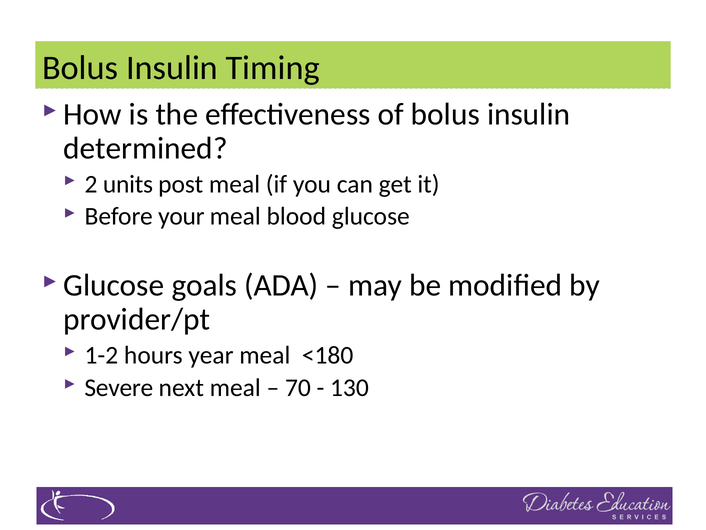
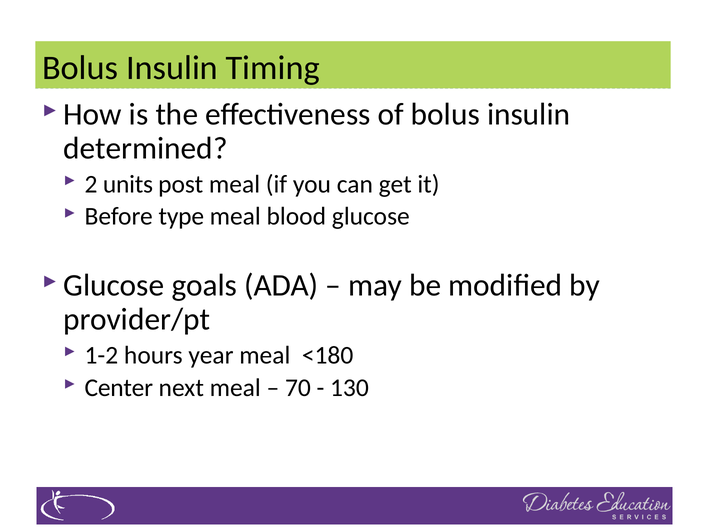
your: your -> type
Severe: Severe -> Center
